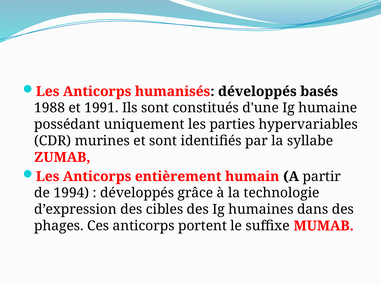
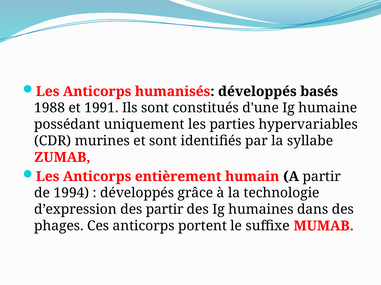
des cibles: cibles -> partir
